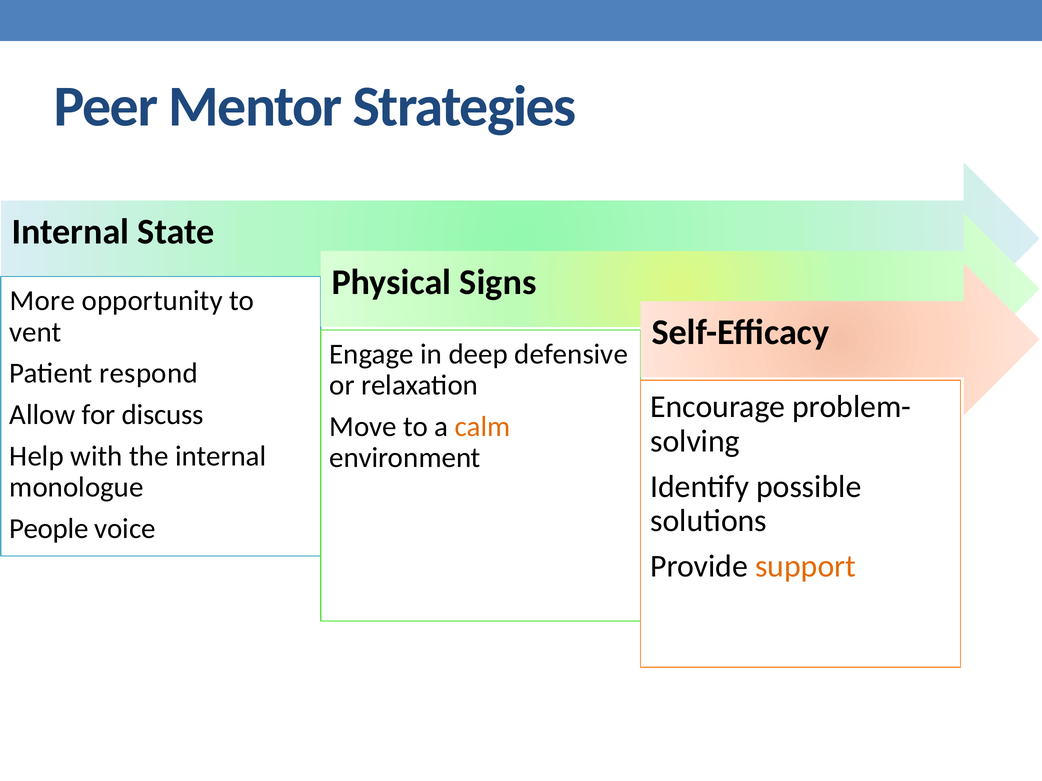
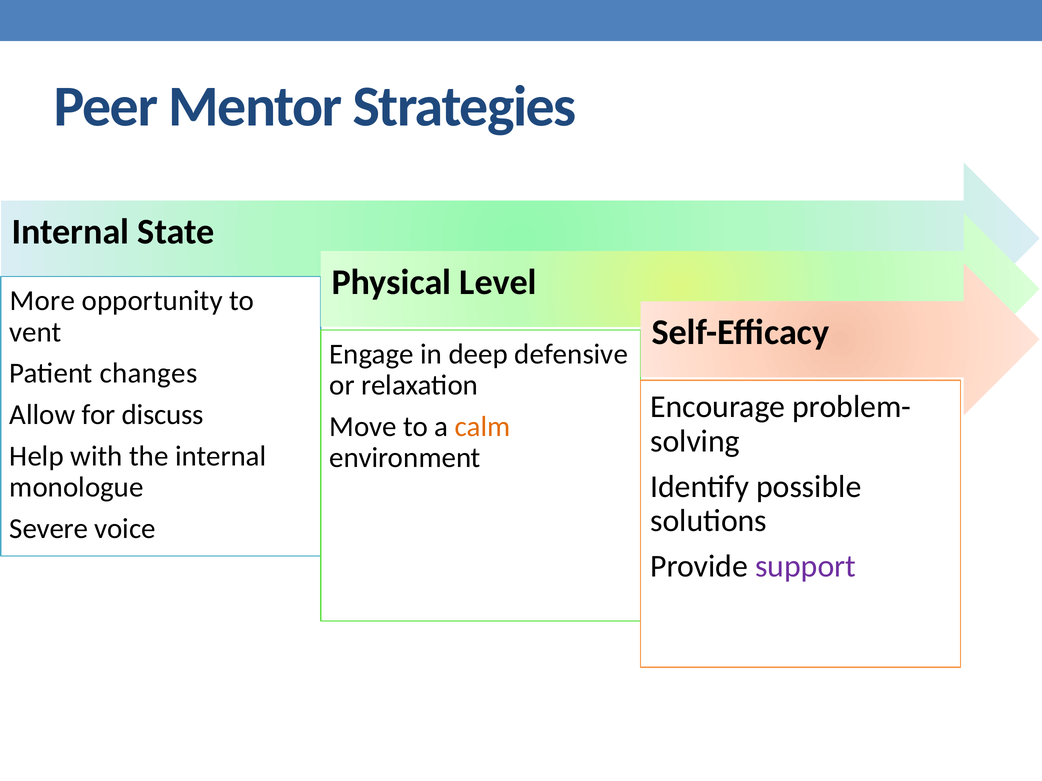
Signs: Signs -> Level
respond: respond -> changes
People: People -> Severe
support colour: orange -> purple
